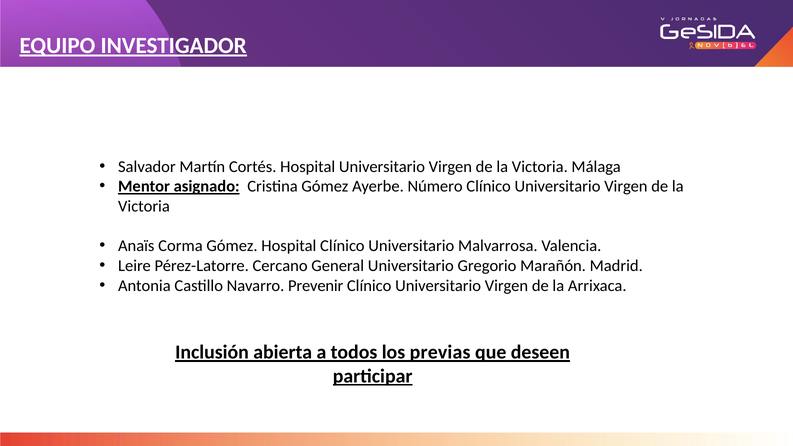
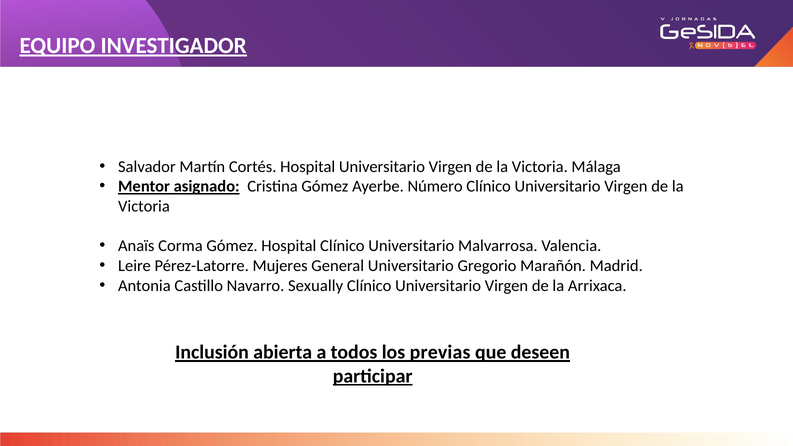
Cercano: Cercano -> Mujeres
Prevenir: Prevenir -> Sexually
